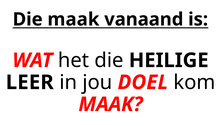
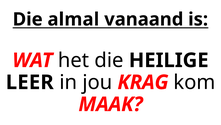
Die maak: maak -> almal
DOEL: DOEL -> KRAG
